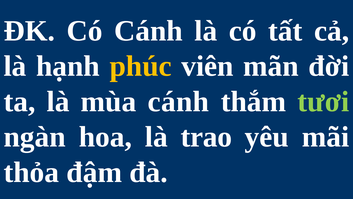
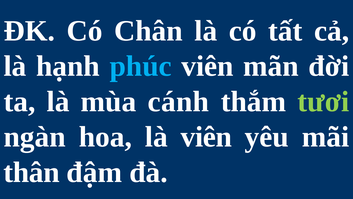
Có Cánh: Cánh -> Chân
phúc colour: yellow -> light blue
là trao: trao -> viên
thỏa: thỏa -> thân
